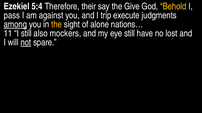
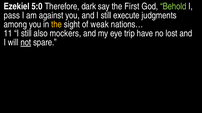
5:4: 5:4 -> 5:0
their: their -> dark
Give: Give -> First
Behold colour: yellow -> light green
and I trip: trip -> still
among underline: present -> none
alone: alone -> weak
eye still: still -> trip
